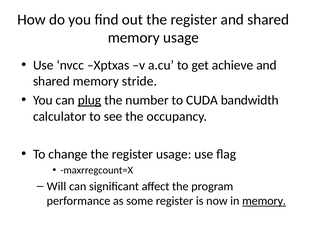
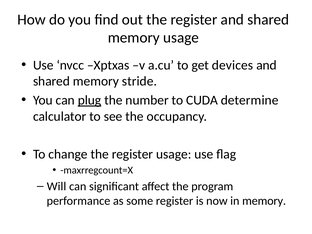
achieve: achieve -> devices
bandwidth: bandwidth -> determine
memory at (264, 201) underline: present -> none
